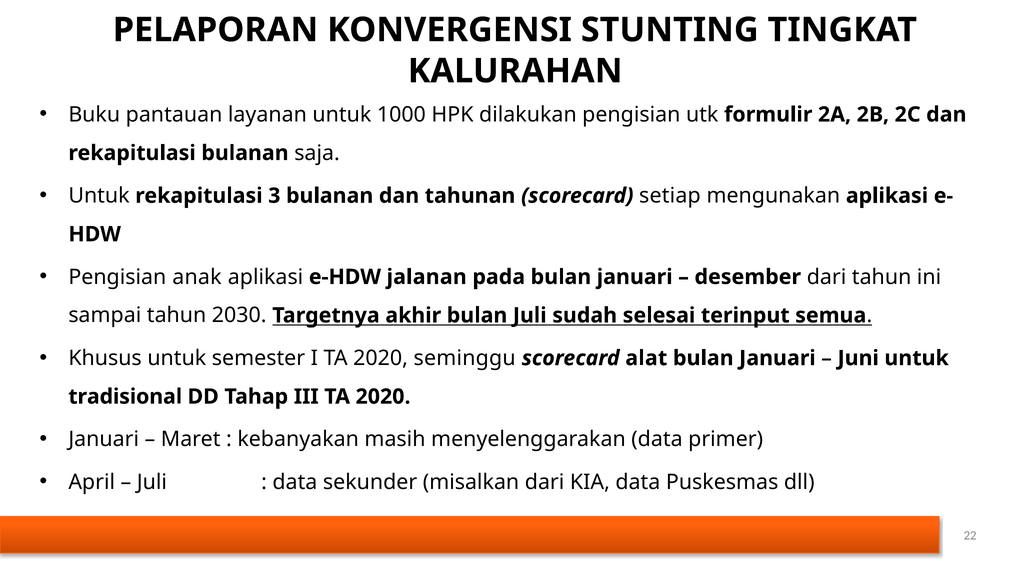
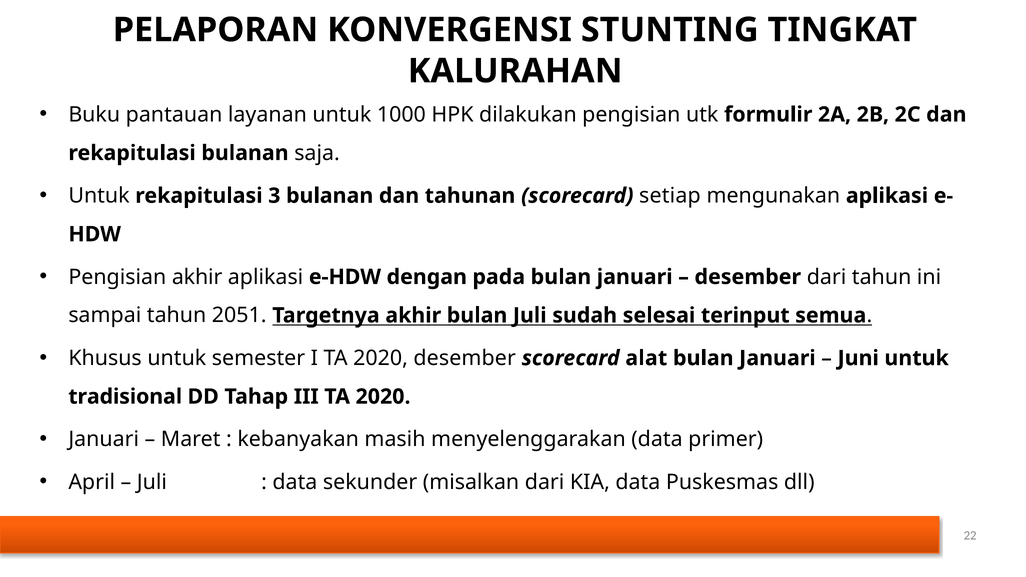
Pengisian anak: anak -> akhir
jalanan: jalanan -> dengan
2030: 2030 -> 2051
2020 seminggu: seminggu -> desember
